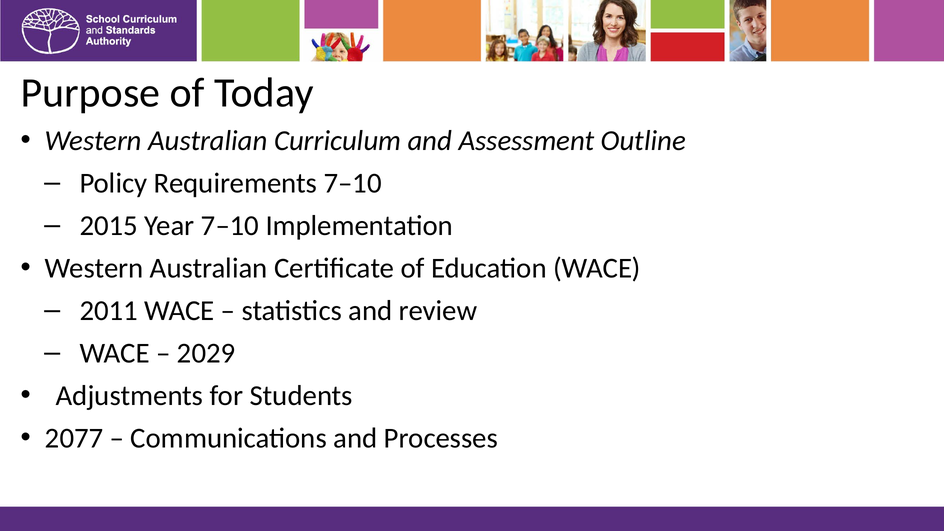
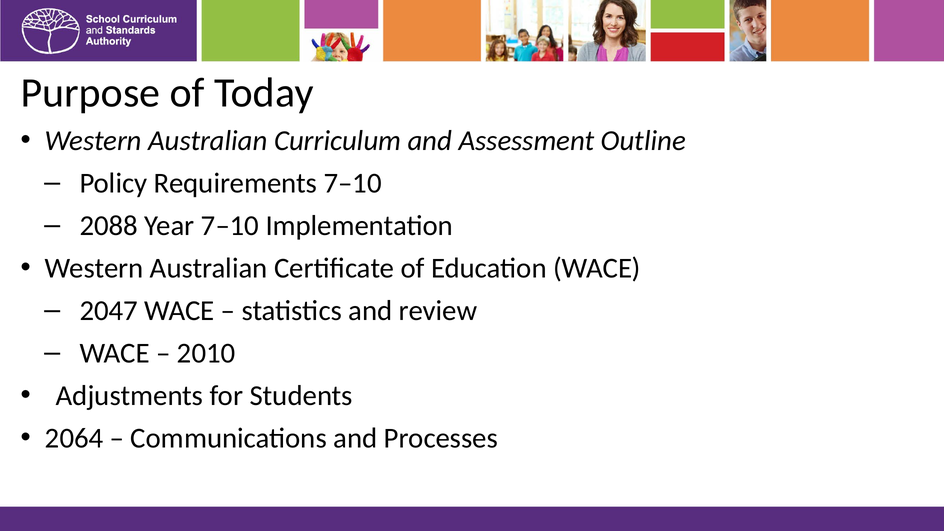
2015: 2015 -> 2088
2011: 2011 -> 2047
2029: 2029 -> 2010
2077: 2077 -> 2064
